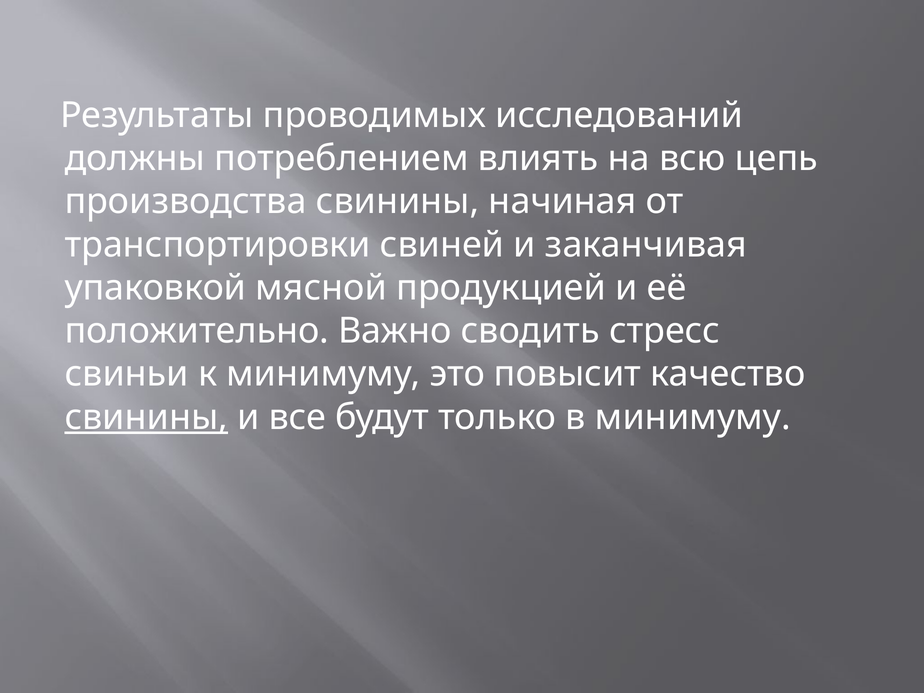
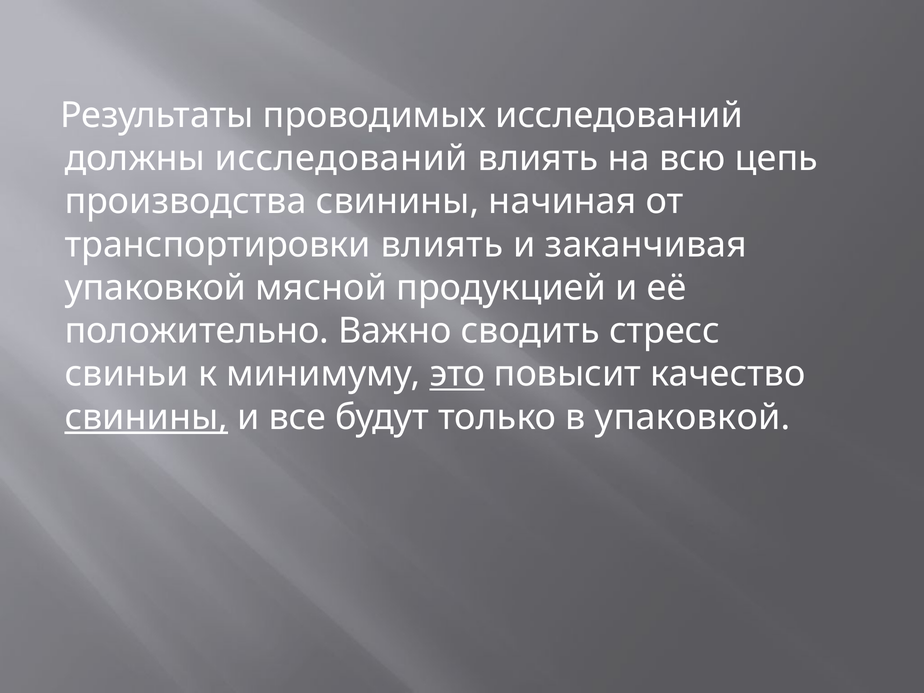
должны потреблением: потреблением -> исследований
транспортировки свиней: свиней -> влиять
это underline: none -> present
в минимуму: минимуму -> упаковкой
